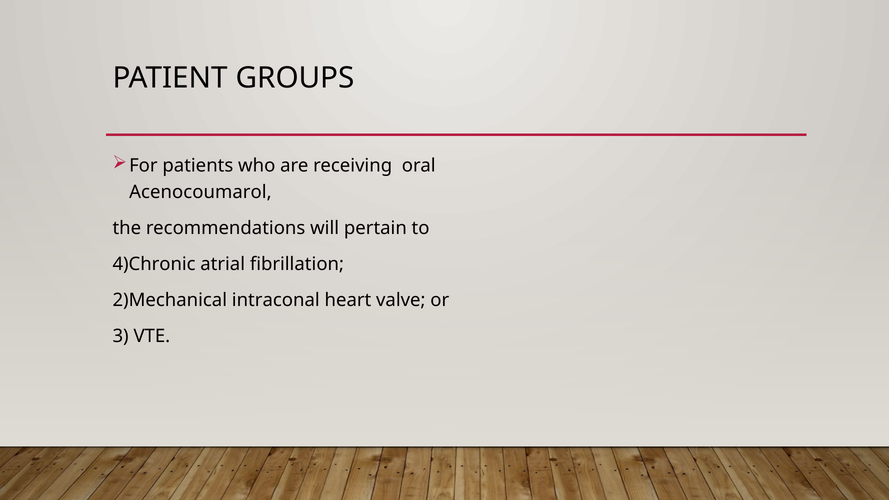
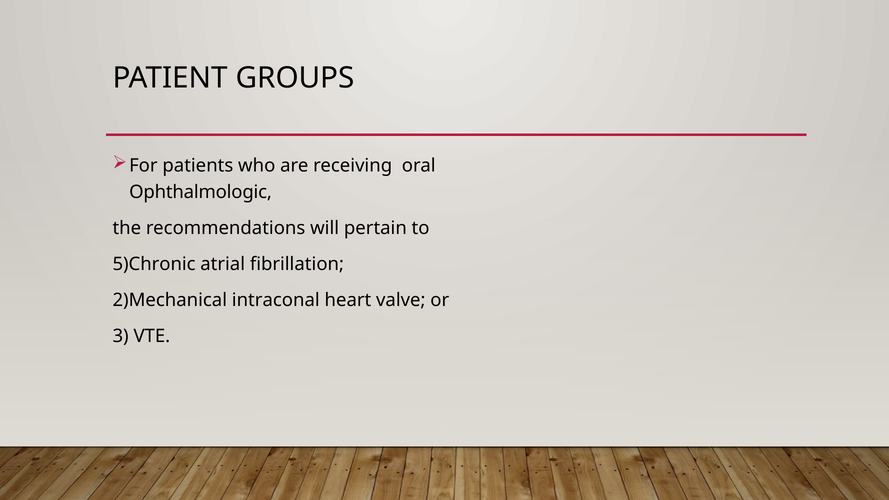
Acenocoumarol: Acenocoumarol -> Ophthalmologic
4)Chronic: 4)Chronic -> 5)Chronic
